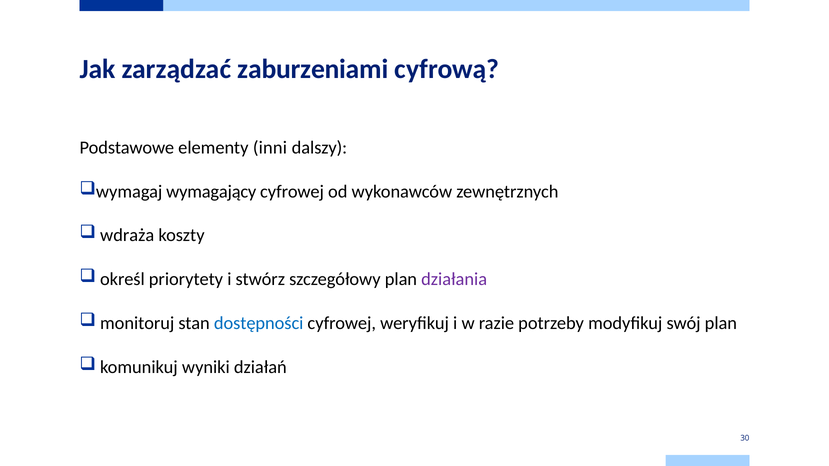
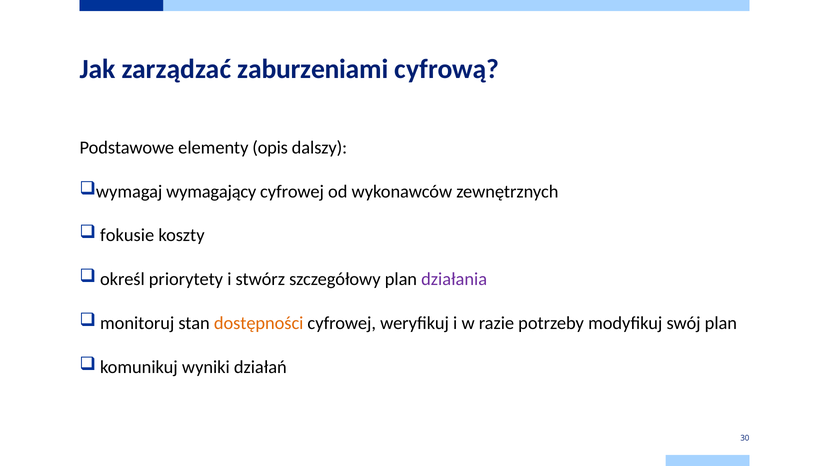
inni: inni -> opis
wdraża: wdraża -> fokusie
dostępności colour: blue -> orange
